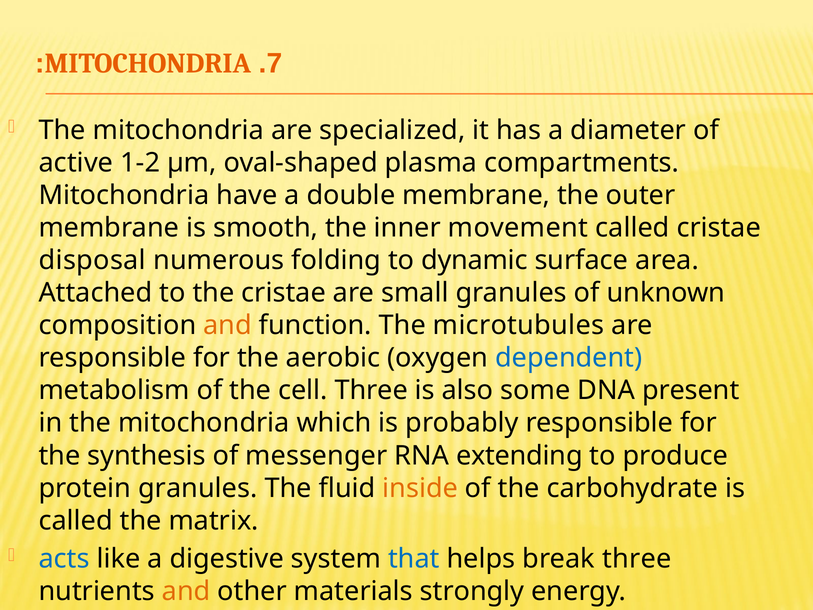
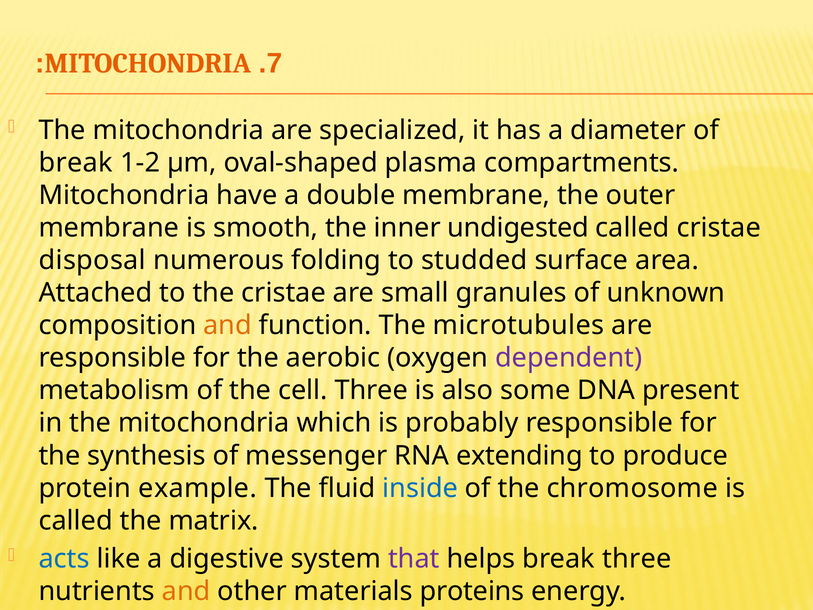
active at (76, 163): active -> break
movement: movement -> undigested
dynamic: dynamic -> studded
dependent colour: blue -> purple
protein granules: granules -> example
inside colour: orange -> blue
carbohydrate: carbohydrate -> chromosome
that colour: blue -> purple
strongly: strongly -> proteins
